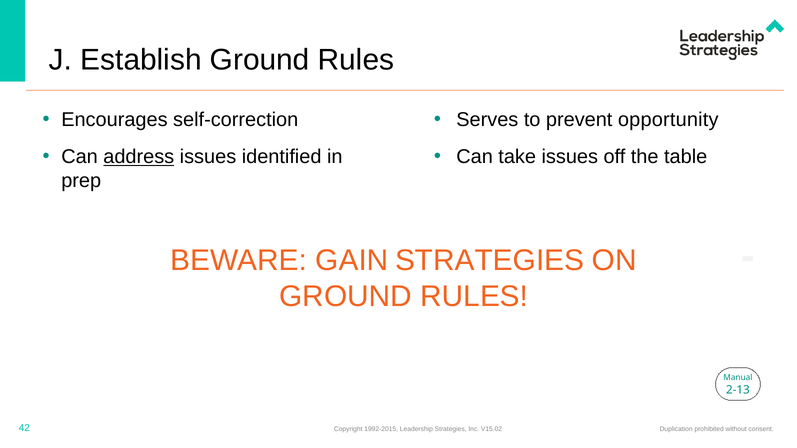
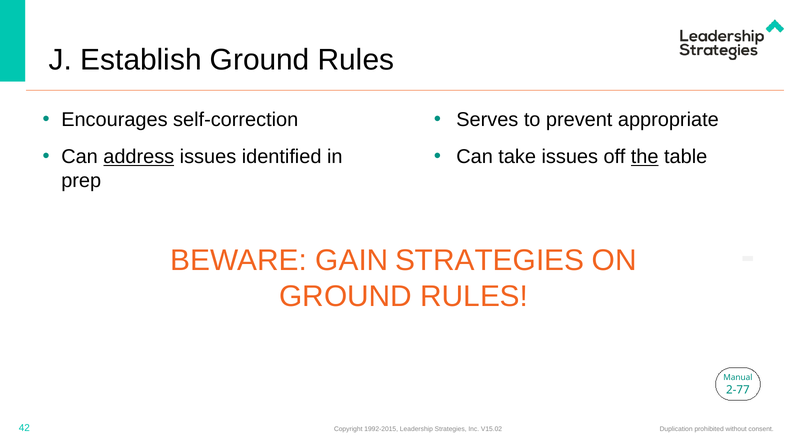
opportunity: opportunity -> appropriate
the underline: none -> present
2-13: 2-13 -> 2-77
